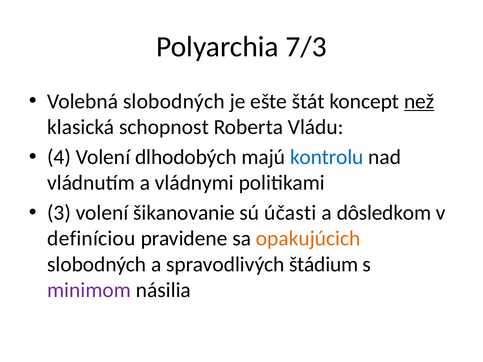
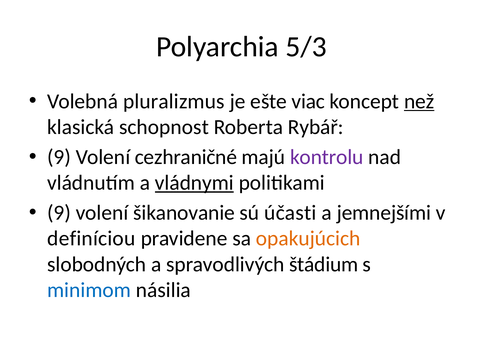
7/3: 7/3 -> 5/3
Volebná slobodných: slobodných -> pluralizmus
štát: štát -> viac
Vládu: Vládu -> Rybář
4 at (59, 157): 4 -> 9
dlhodobých: dlhodobých -> cezhraničné
kontrolu colour: blue -> purple
vládnymi underline: none -> present
3 at (59, 213): 3 -> 9
dôsledkom: dôsledkom -> jemnejšími
minimom colour: purple -> blue
